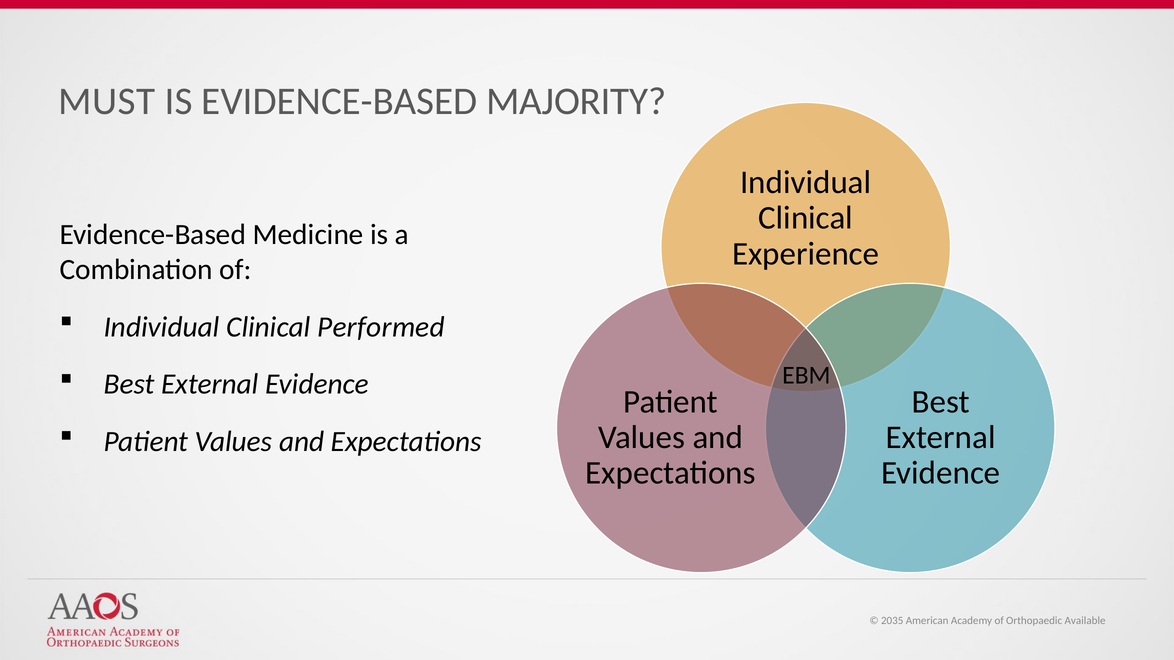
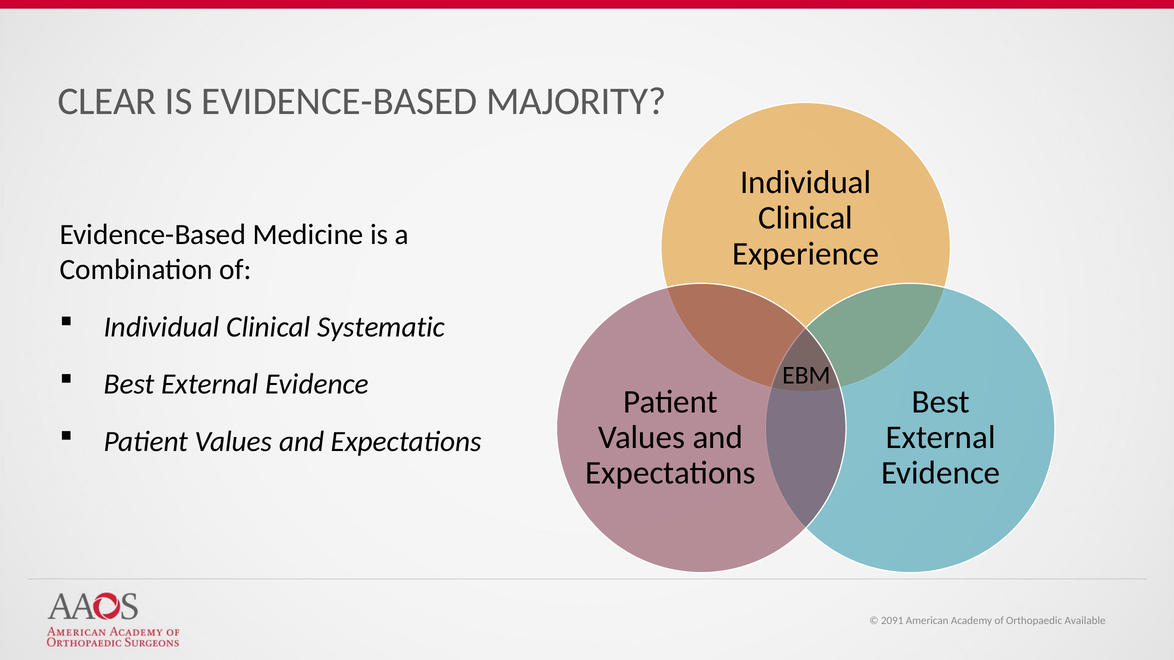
MUST: MUST -> CLEAR
Performed: Performed -> Systematic
2035: 2035 -> 2091
